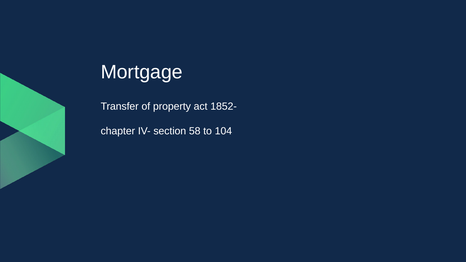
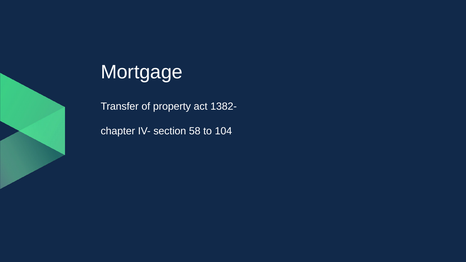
1852-: 1852- -> 1382-
